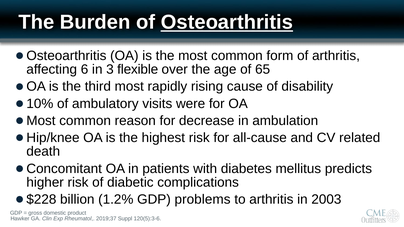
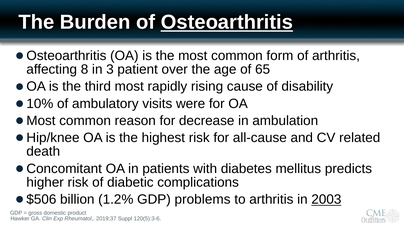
6: 6 -> 8
flexible: flexible -> patient
$228: $228 -> $506
2003 underline: none -> present
